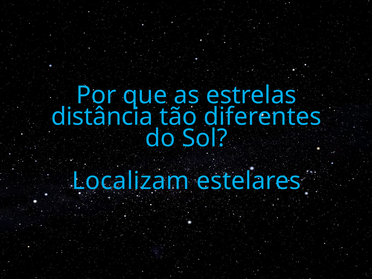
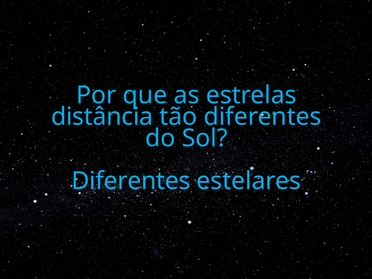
Localizam at (131, 181): Localizam -> Diferentes
